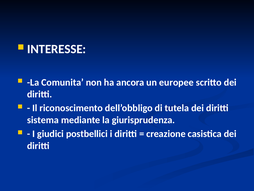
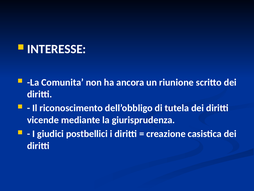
europee: europee -> riunione
sistema: sistema -> vicende
